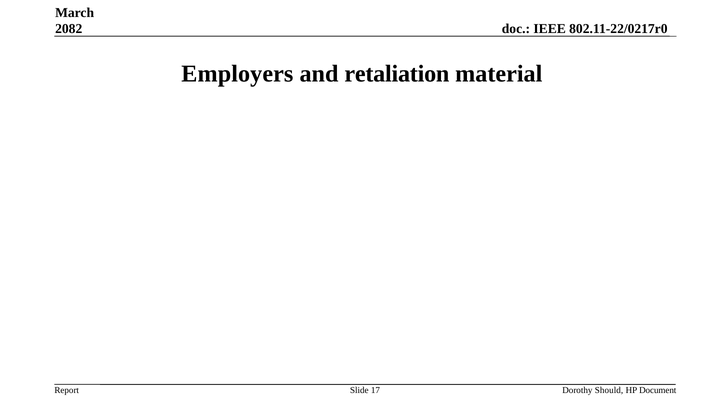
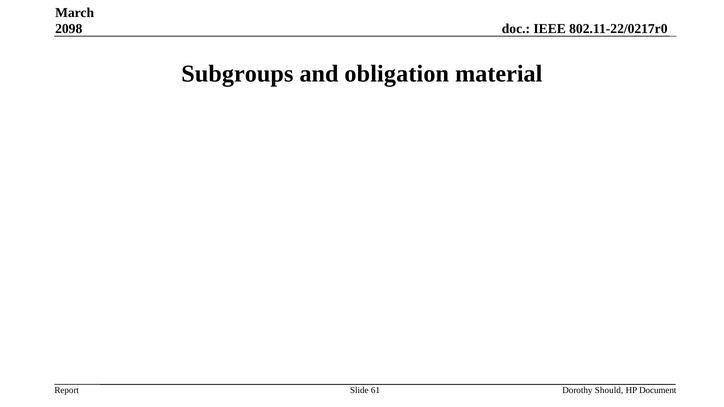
2082: 2082 -> 2098
Employers: Employers -> Subgroups
retaliation: retaliation -> obligation
17: 17 -> 61
